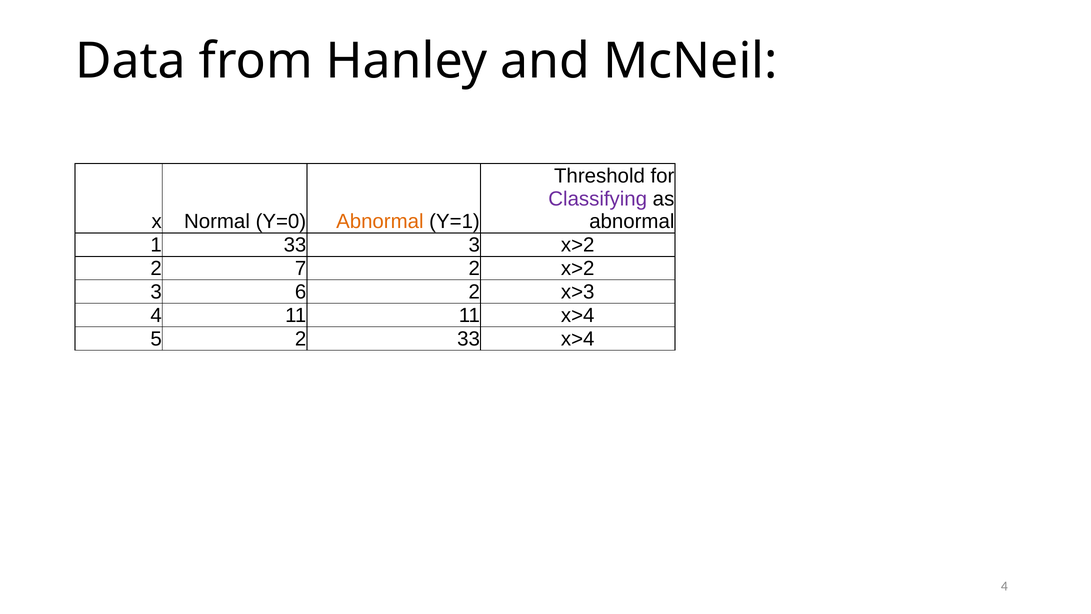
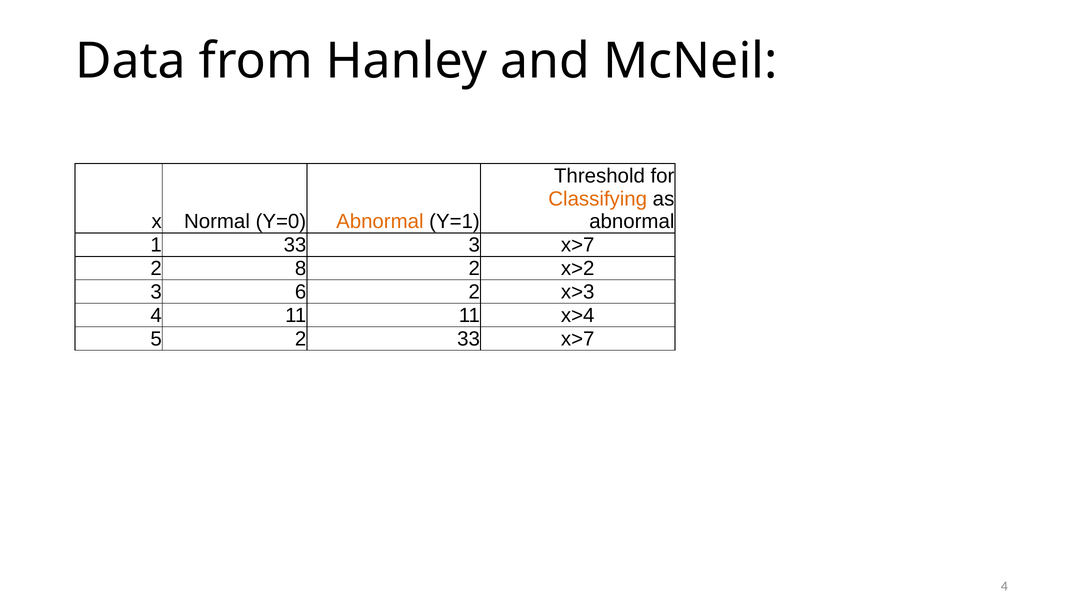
Classifying colour: purple -> orange
3 x>2: x>2 -> x>7
7: 7 -> 8
33 x>4: x>4 -> x>7
